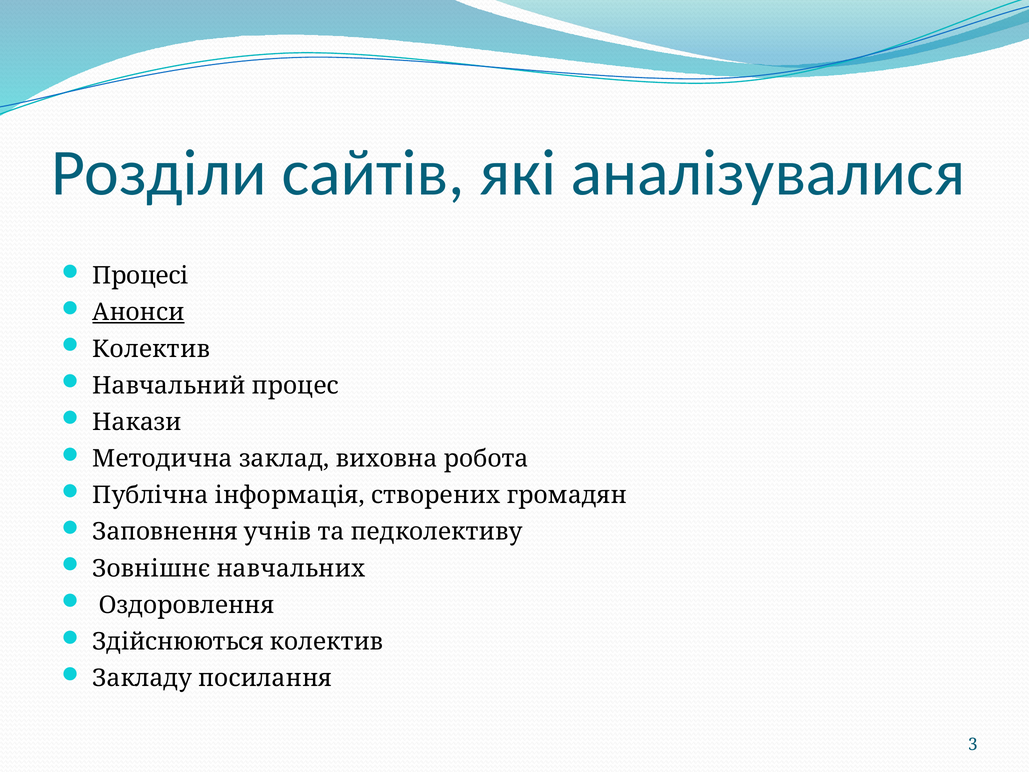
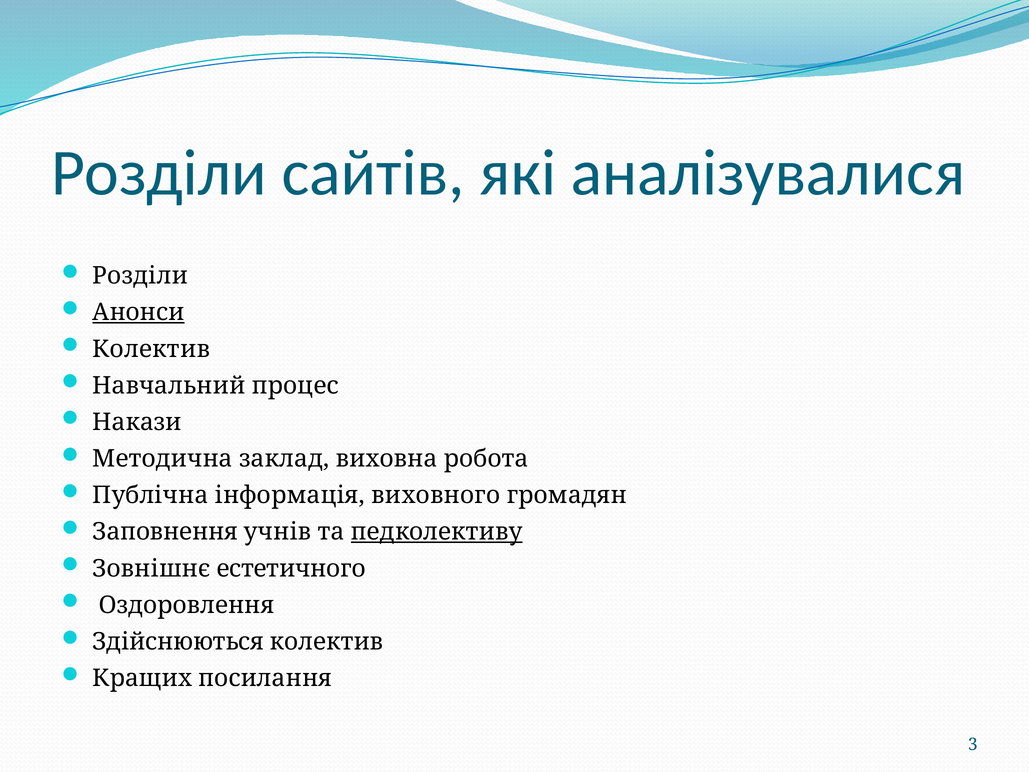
Процесі at (141, 276): Процесі -> Розділи
створених: створених -> виховного
педколективу underline: none -> present
навчальних: навчальних -> естетичного
Закладу: Закладу -> Кращих
